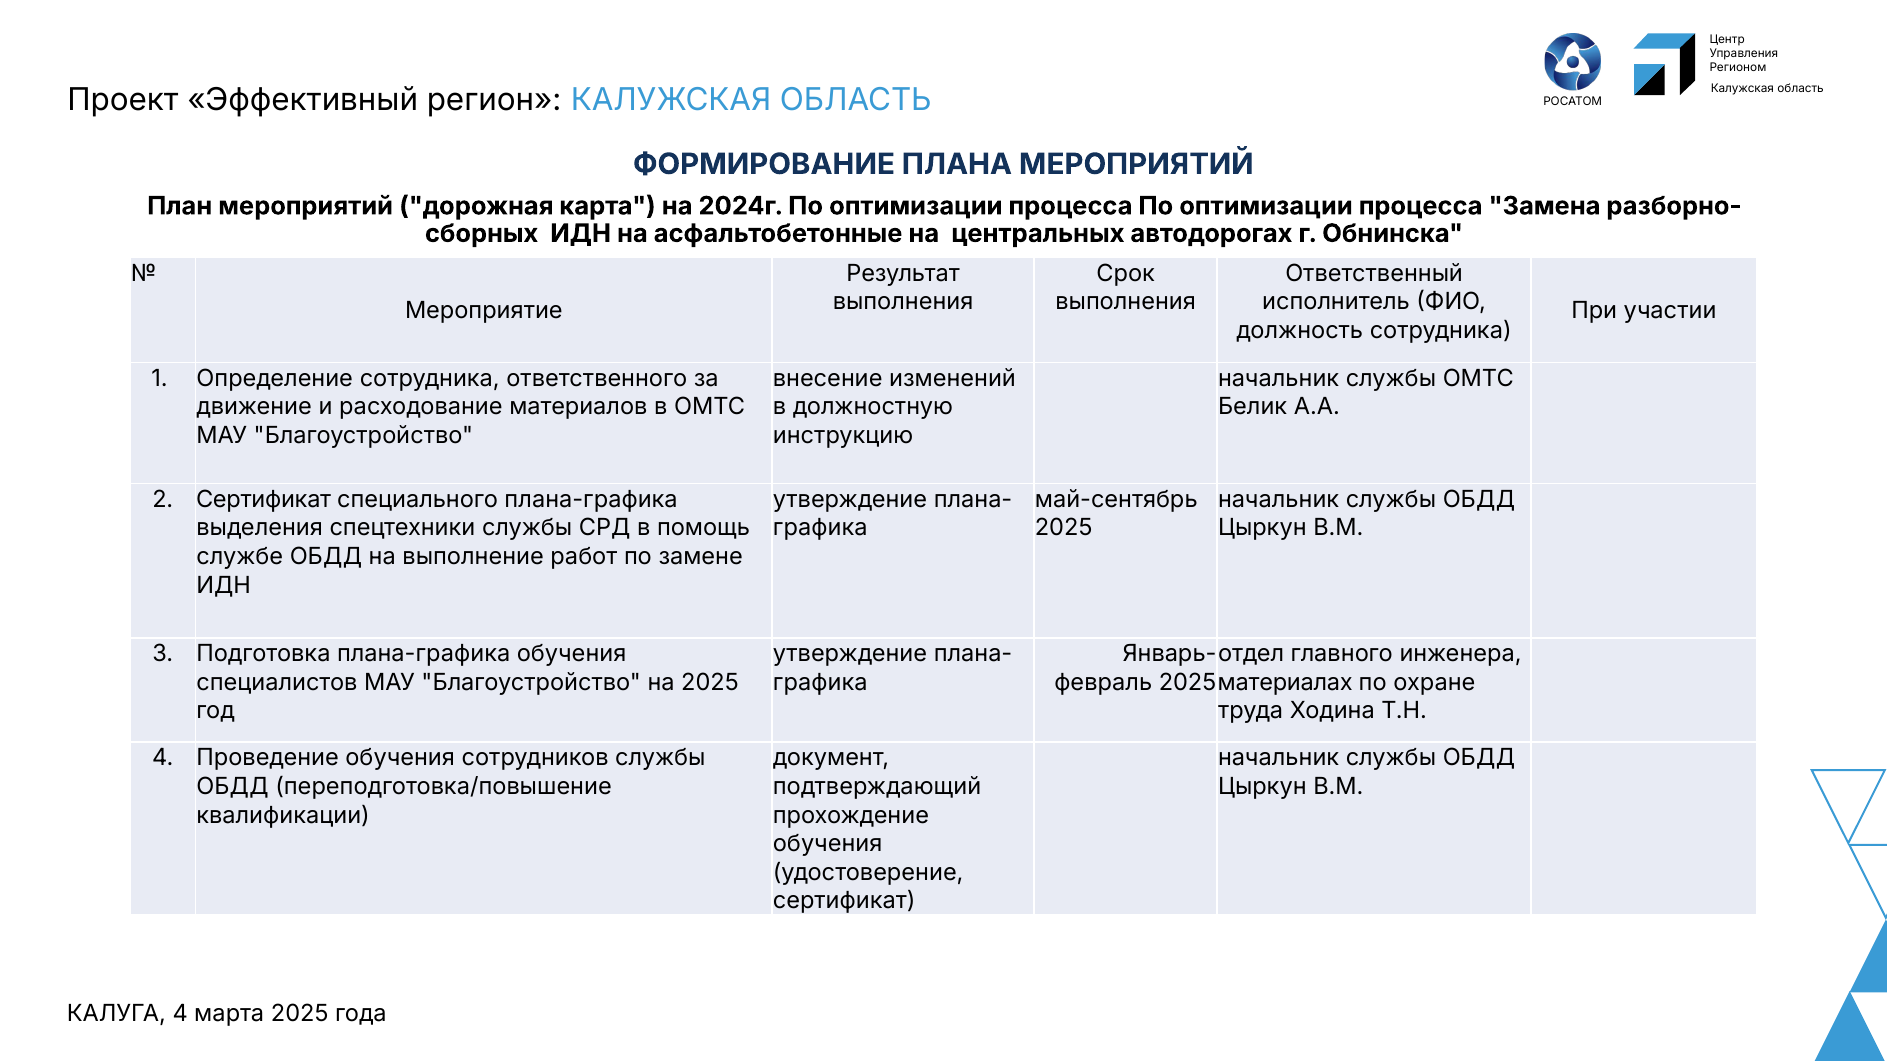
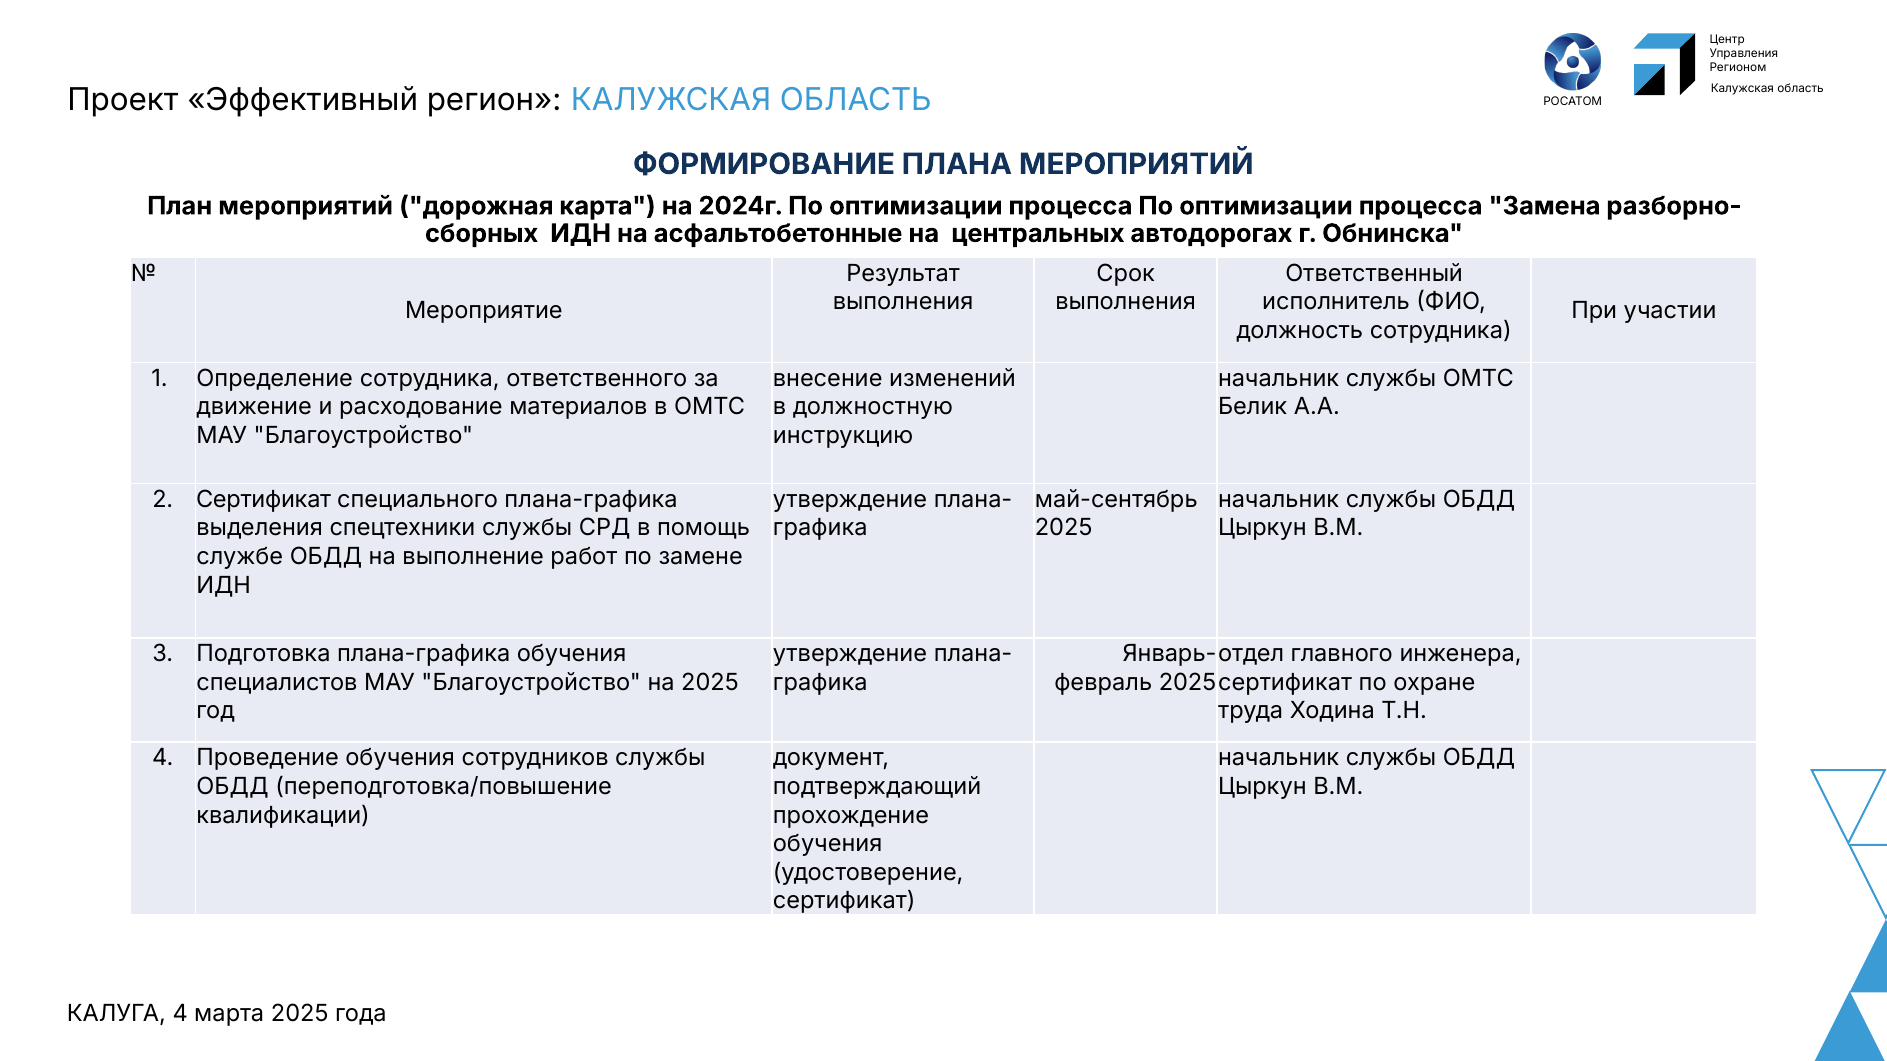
материалах at (1285, 683): материалах -> сертификат
